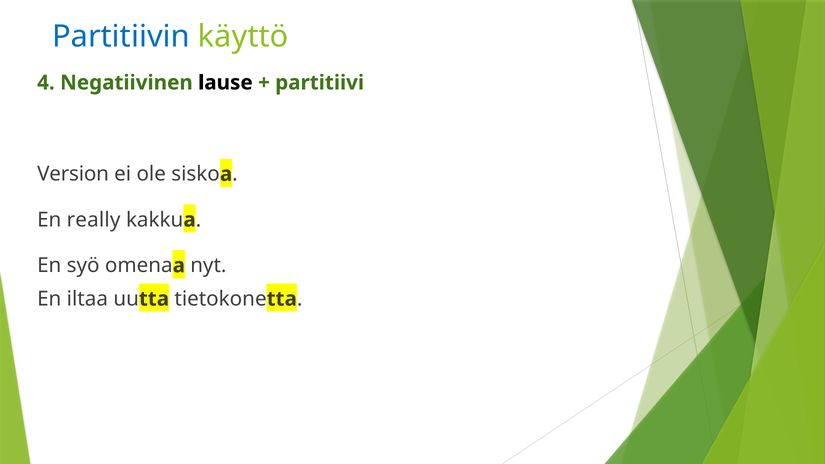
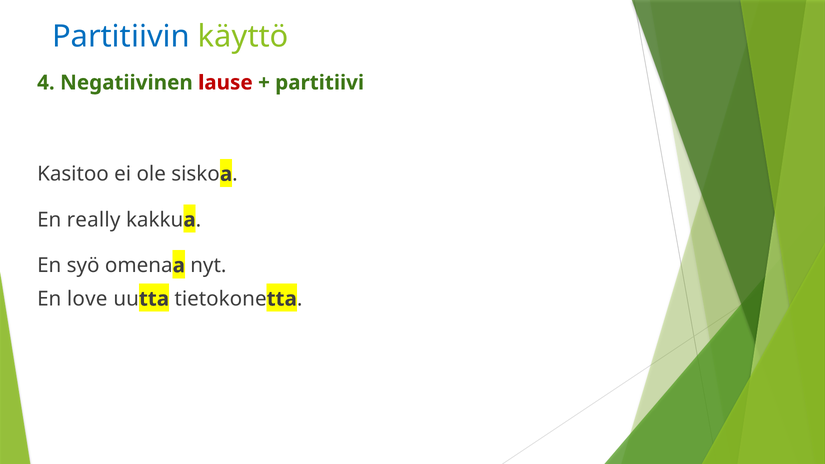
lause colour: black -> red
Version: Version -> Kasitoo
iltaa: iltaa -> love
